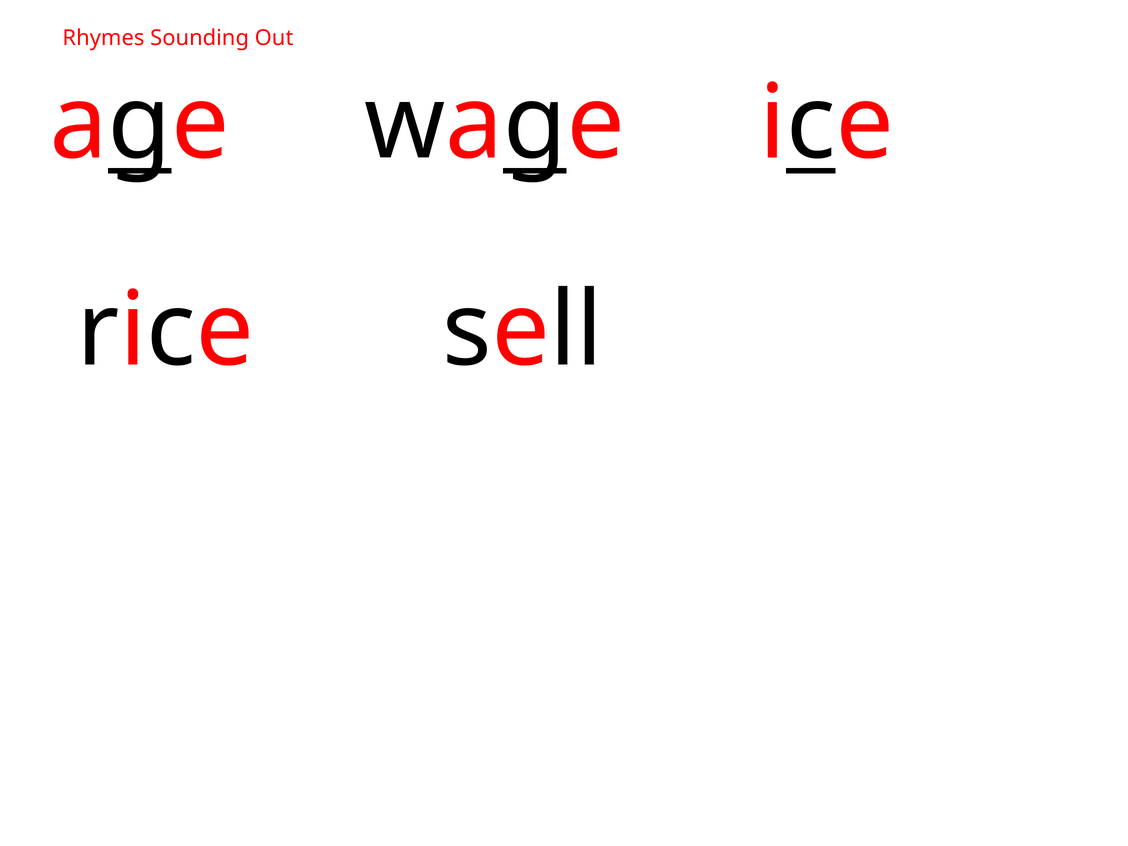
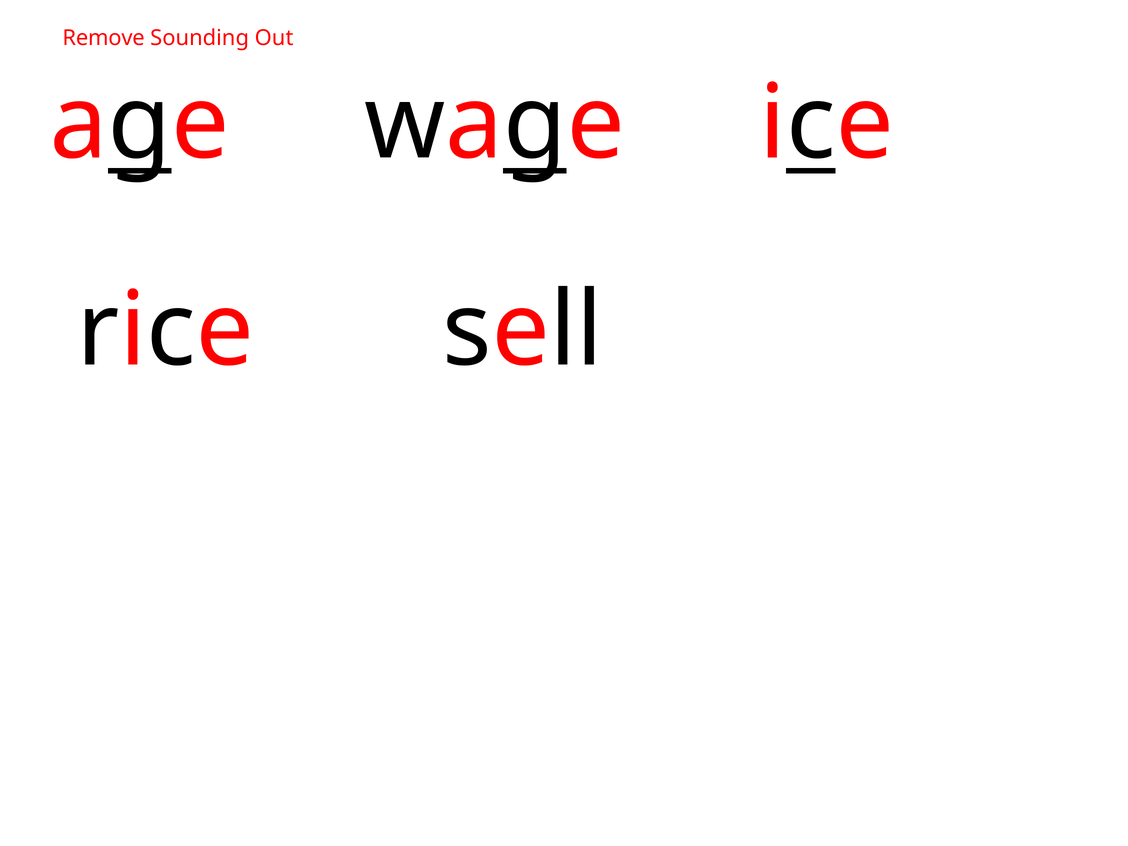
Rhymes: Rhymes -> Remove
